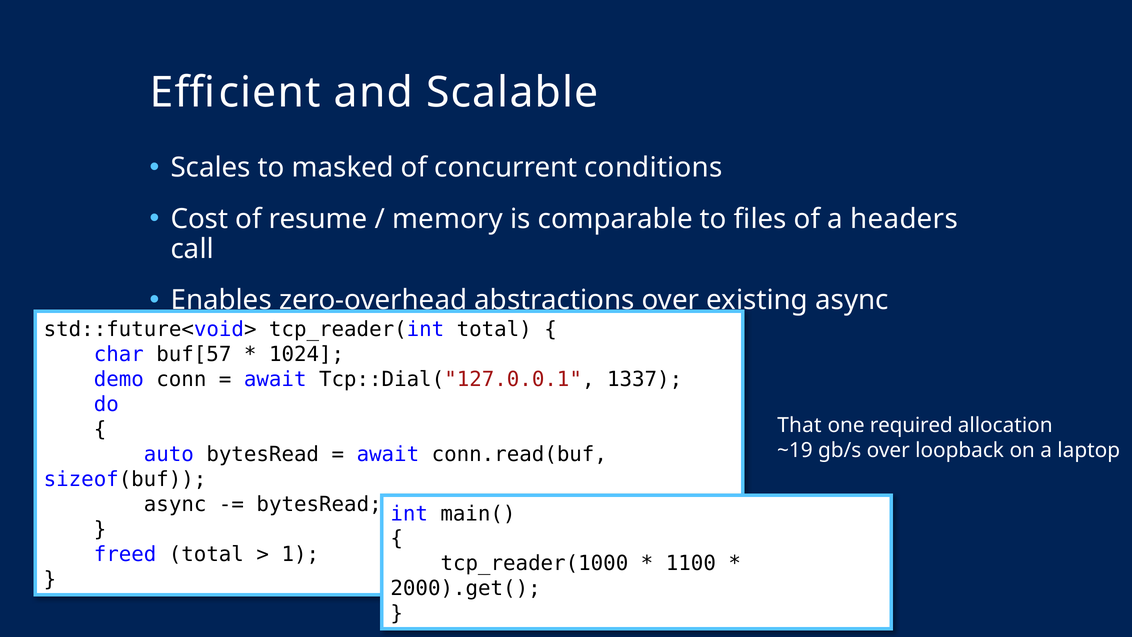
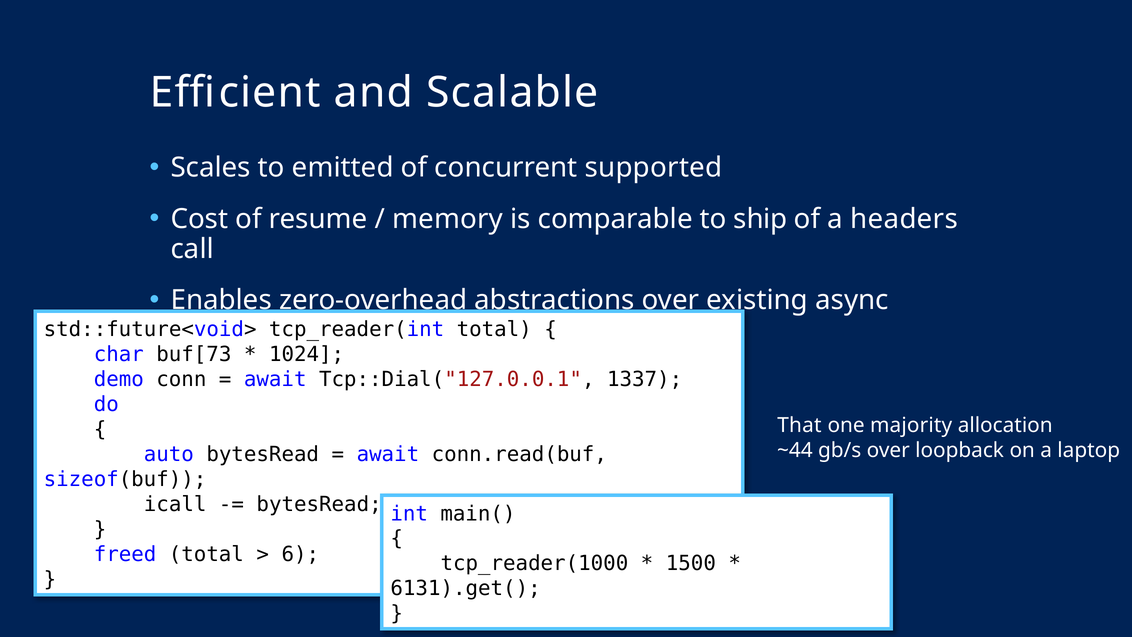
masked: masked -> emitted
conditions: conditions -> supported
files: files -> ship
buf[57: buf[57 -> buf[73
required: required -> majority
~19: ~19 -> ~44
async at (175, 504): async -> icall
1: 1 -> 6
1100: 1100 -> 1500
2000).get(: 2000).get( -> 6131).get(
